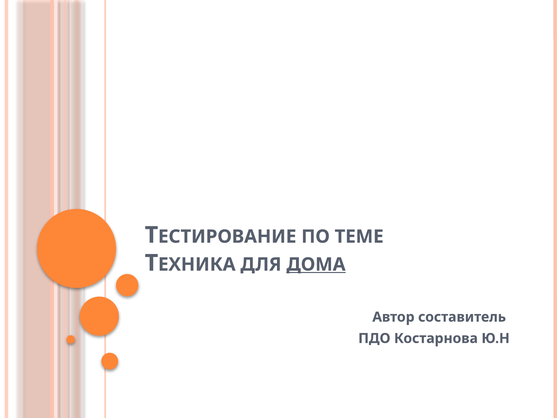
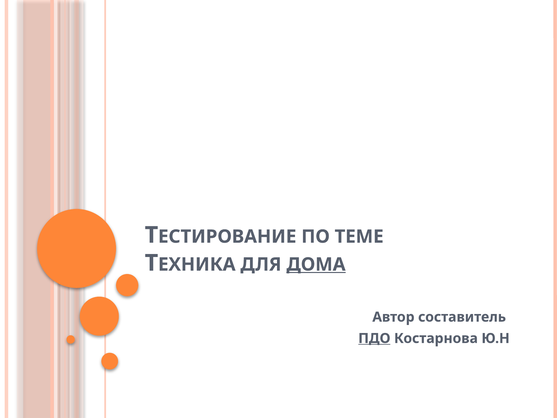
ПДО underline: none -> present
